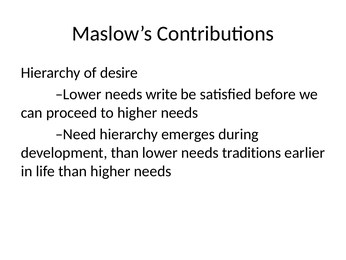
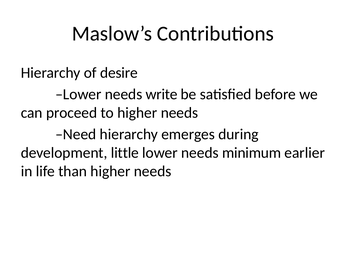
development than: than -> little
traditions: traditions -> minimum
